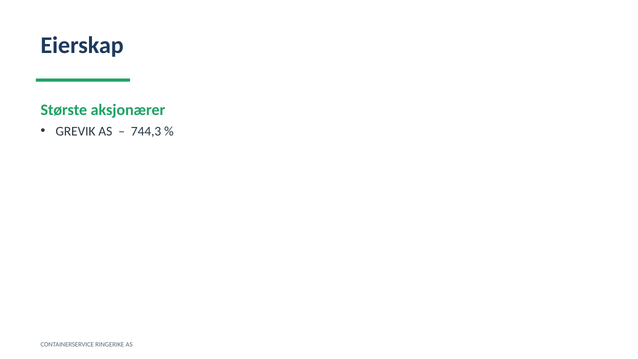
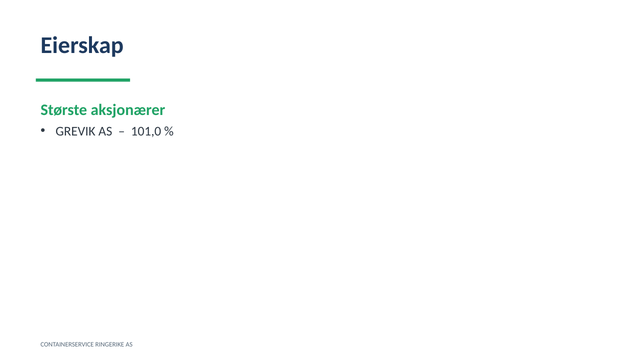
744,3: 744,3 -> 101,0
